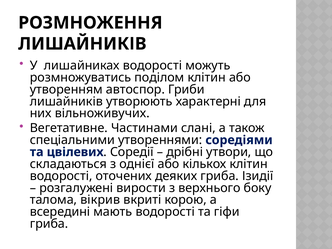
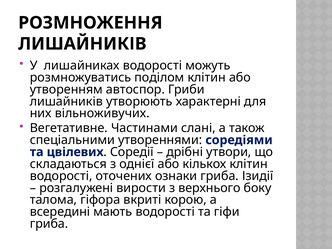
деяких: деяких -> ознаки
вікрив: вікрив -> гіфора
